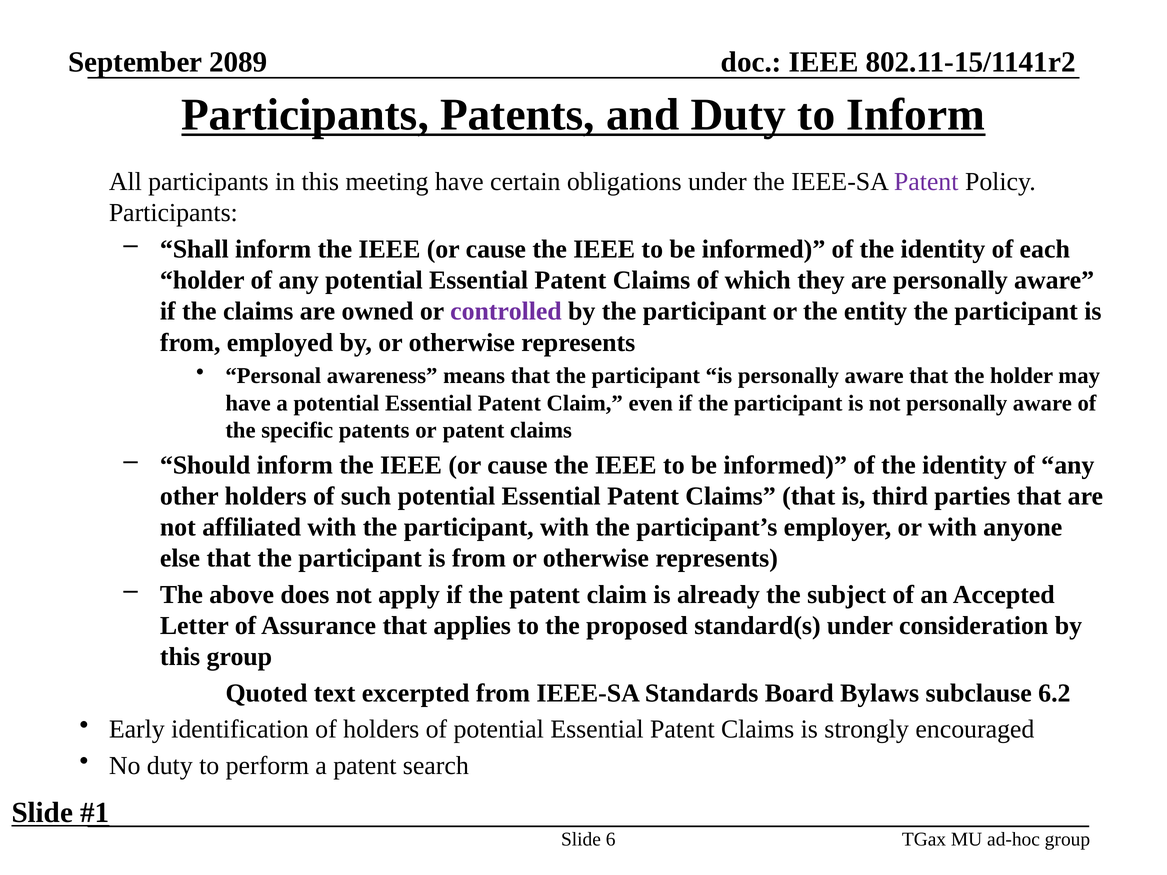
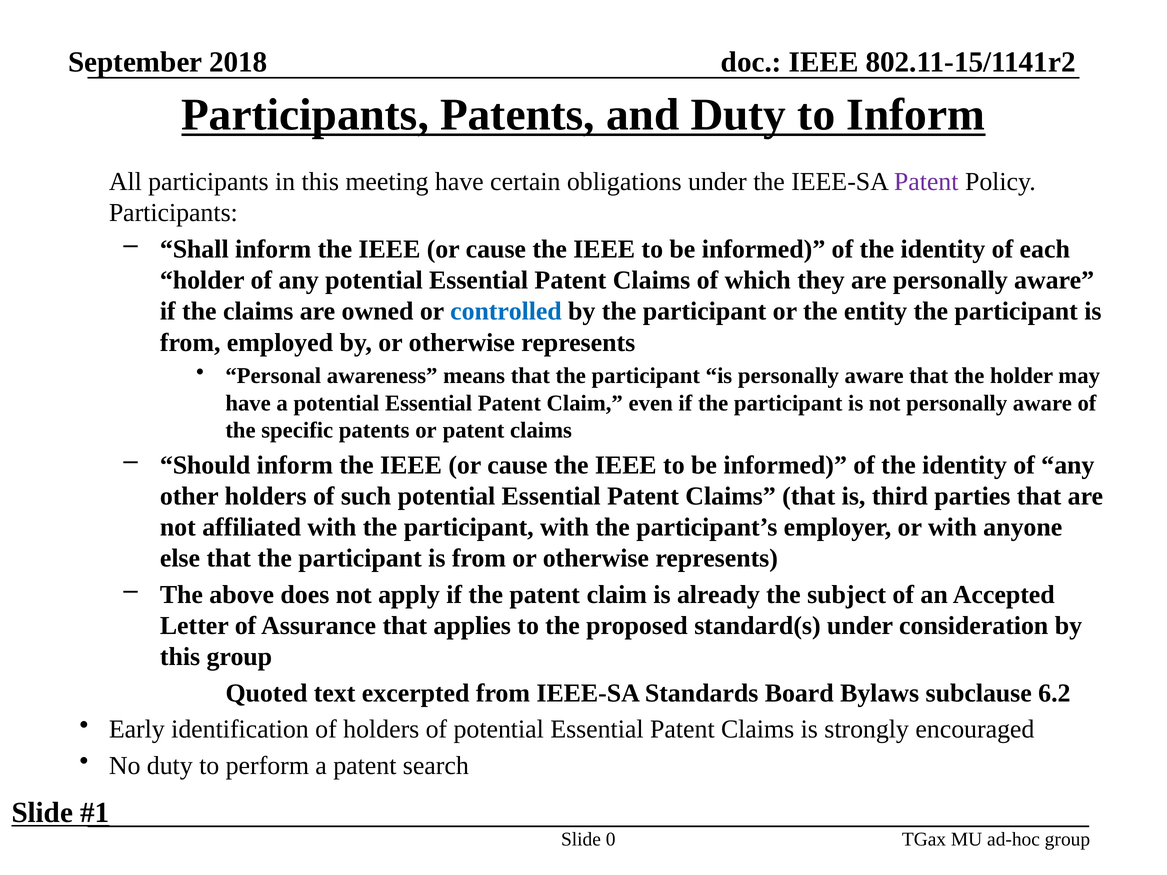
2089: 2089 -> 2018
controlled colour: purple -> blue
6: 6 -> 0
